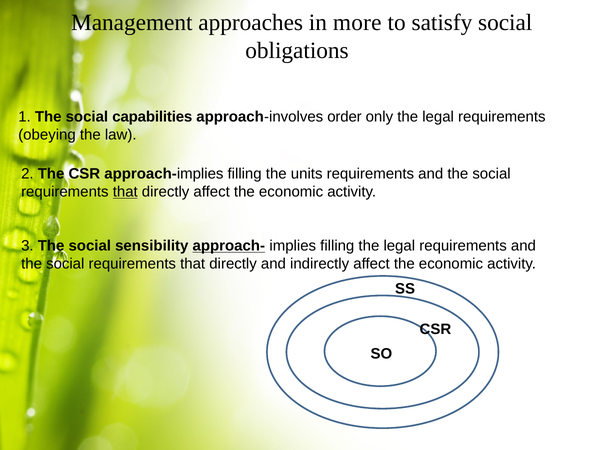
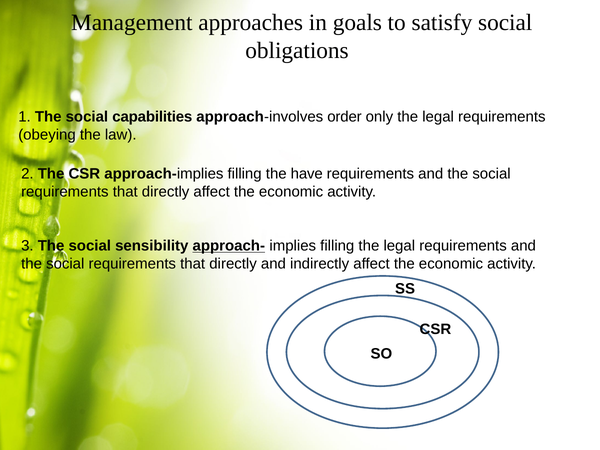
more: more -> goals
units: units -> have
that at (125, 192) underline: present -> none
